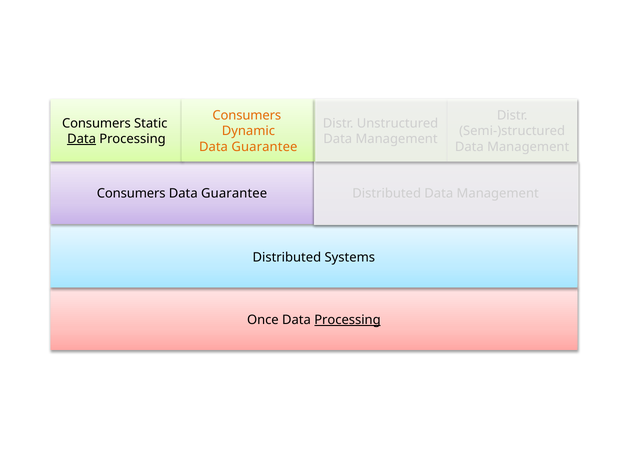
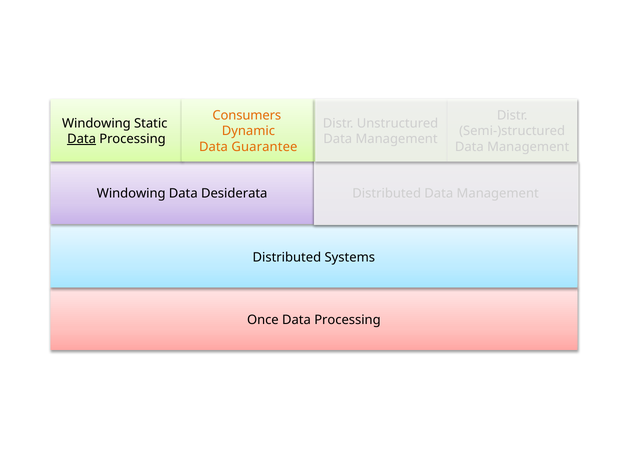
Consumers at (96, 123): Consumers -> Windowing
Consumers at (131, 194): Consumers -> Windowing
Guarantee at (234, 194): Guarantee -> Desiderata
Processing at (347, 320) underline: present -> none
